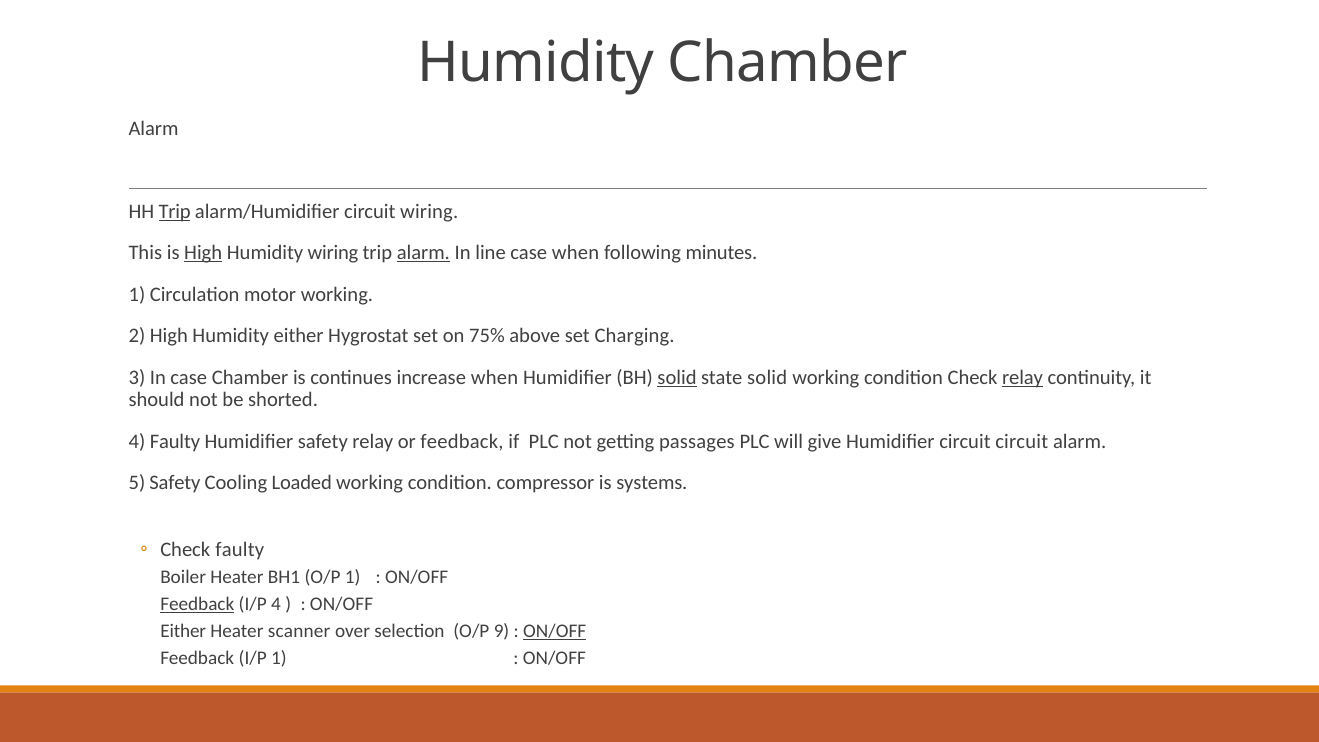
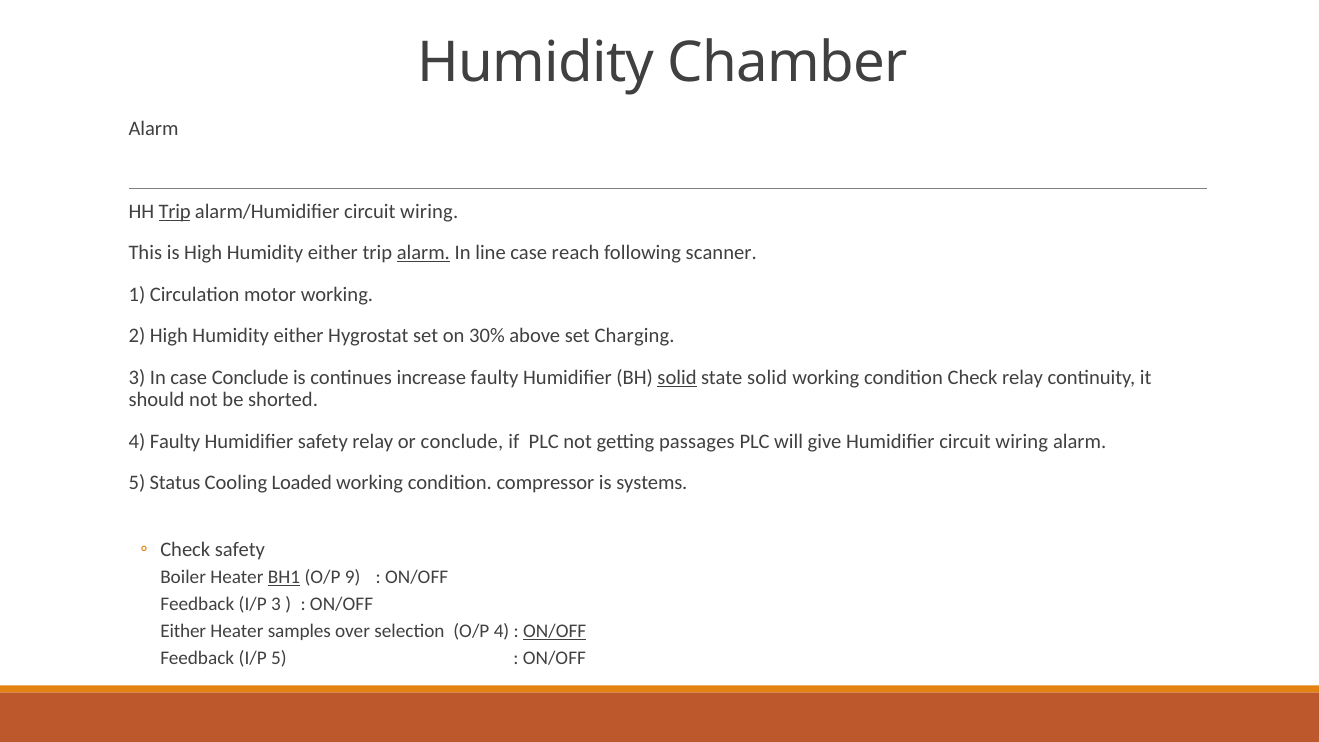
High at (203, 253) underline: present -> none
wiring at (333, 253): wiring -> either
case when: when -> reach
minutes: minutes -> scanner
75%: 75% -> 30%
case Chamber: Chamber -> Conclude
increase when: when -> faulty
relay at (1023, 377) underline: present -> none
or feedback: feedback -> conclude
Humidifier circuit circuit: circuit -> wiring
5 Safety: Safety -> Status
Check faulty: faulty -> safety
BH1 underline: none -> present
O/P 1: 1 -> 9
Feedback at (197, 604) underline: present -> none
I/P 4: 4 -> 3
scanner: scanner -> samples
O/P 9: 9 -> 4
I/P 1: 1 -> 5
